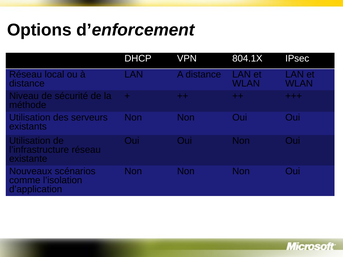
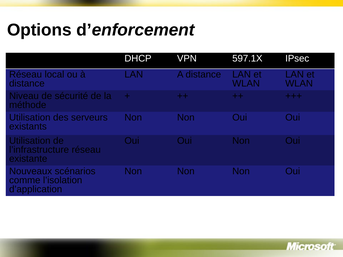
804.1X: 804.1X -> 597.1X
